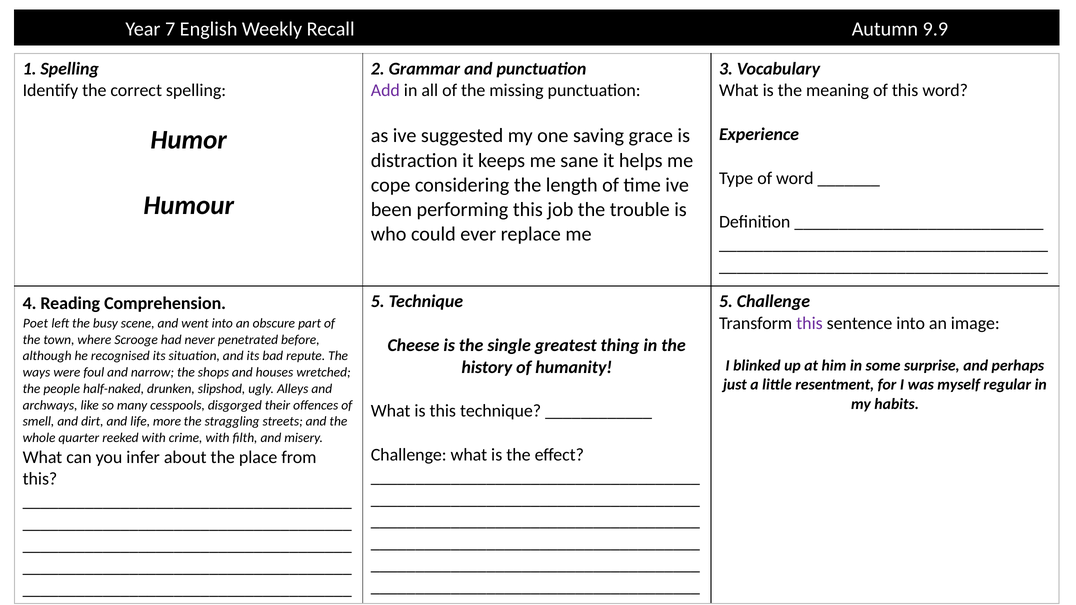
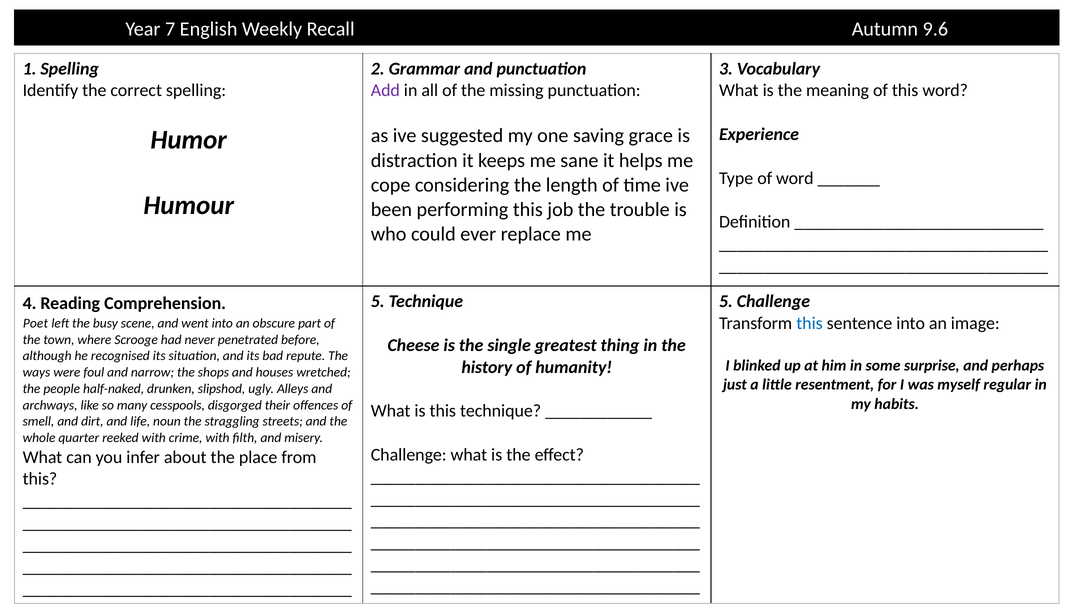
9.9: 9.9 -> 9.6
this at (810, 323) colour: purple -> blue
more: more -> noun
